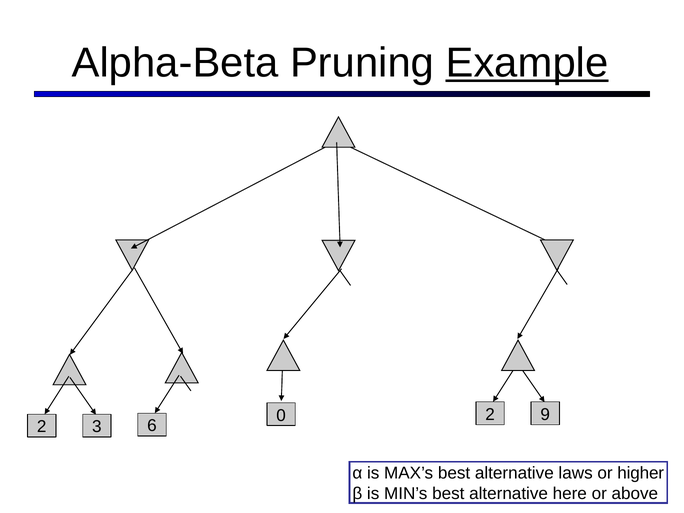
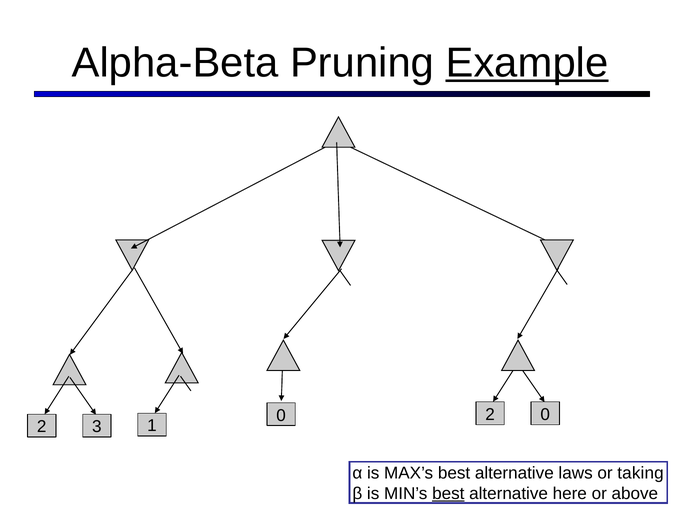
2 9: 9 -> 0
6: 6 -> 1
higher: higher -> taking
best at (448, 494) underline: none -> present
